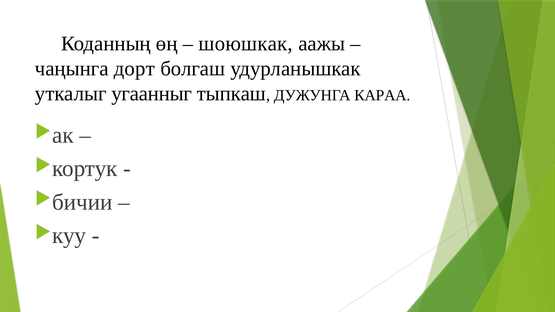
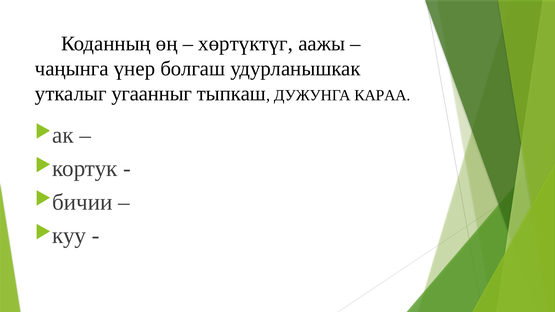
шоюшкак: шоюшкак -> хөртүктүг
дорт: дорт -> үнер
